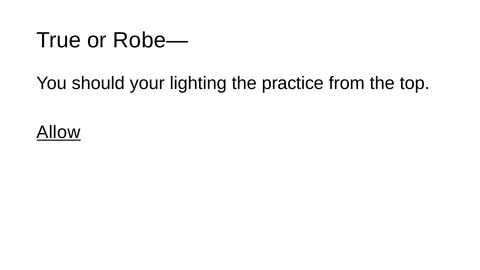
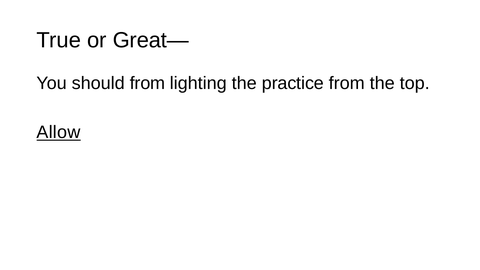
Robe—: Robe— -> Great—
should your: your -> from
